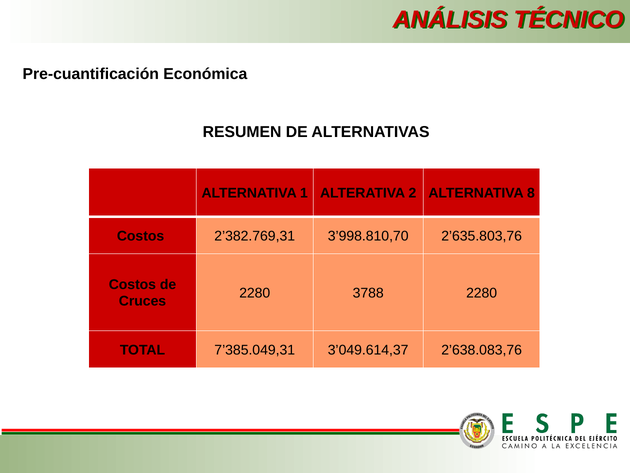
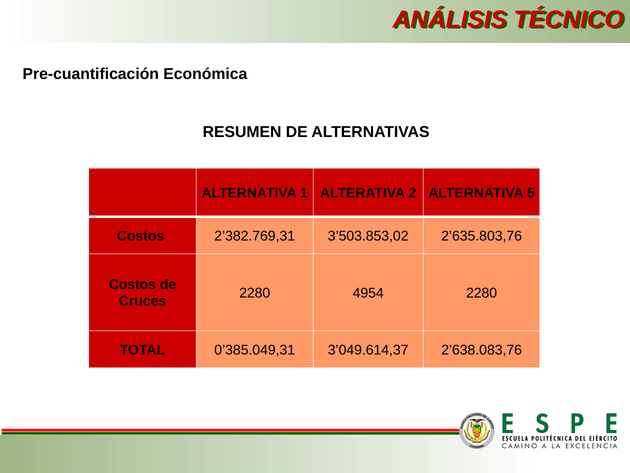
8: 8 -> 5
3’998.810,70: 3’998.810,70 -> 3’503.853,02
3788: 3788 -> 4954
7’385.049,31: 7’385.049,31 -> 0’385.049,31
